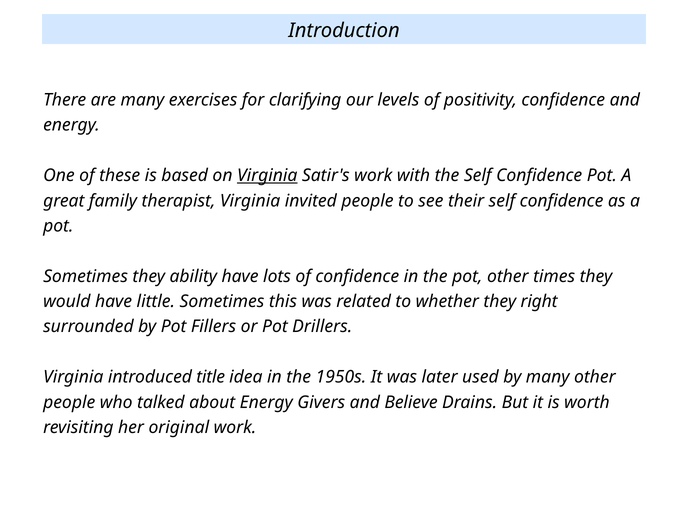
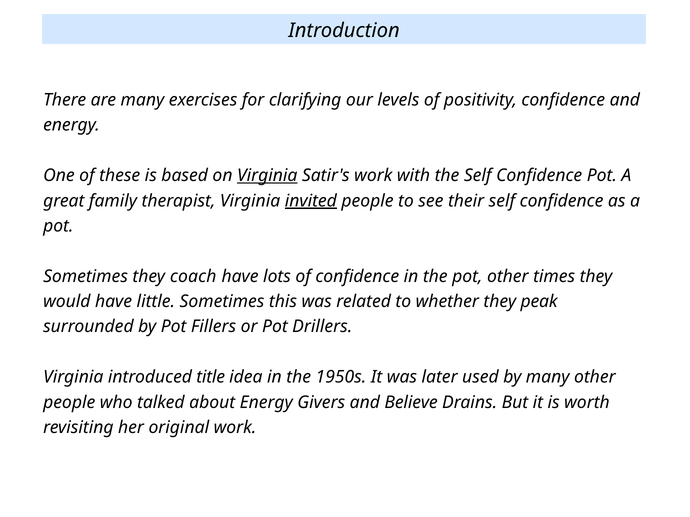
invited underline: none -> present
ability: ability -> coach
right: right -> peak
